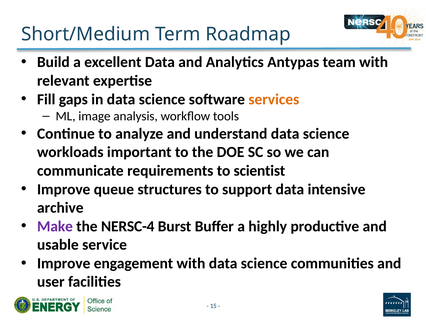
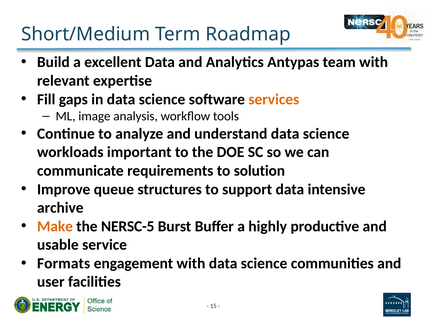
scientist: scientist -> solution
Make colour: purple -> orange
NERSC-4: NERSC-4 -> NERSC-5
Improve at (64, 263): Improve -> Formats
